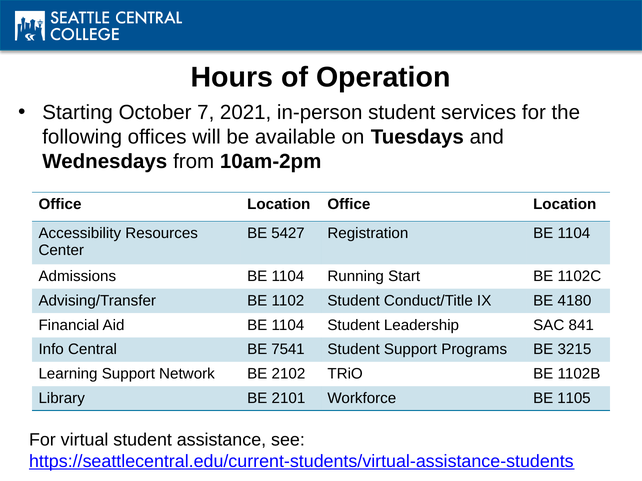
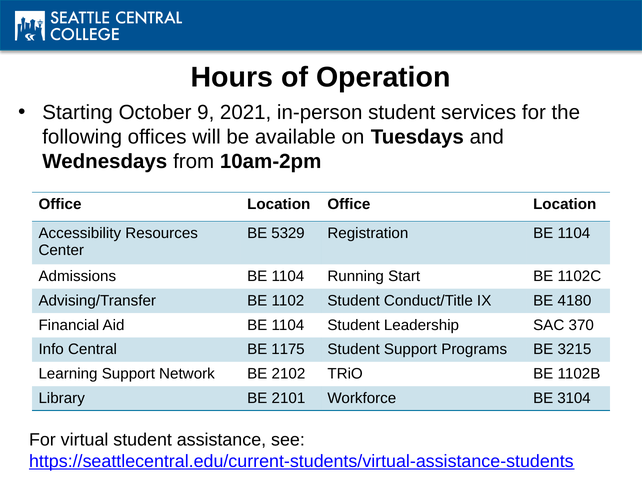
7: 7 -> 9
5427: 5427 -> 5329
841: 841 -> 370
7541: 7541 -> 1175
1105: 1105 -> 3104
